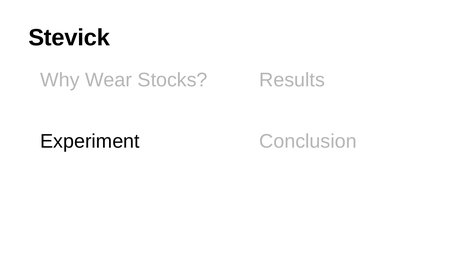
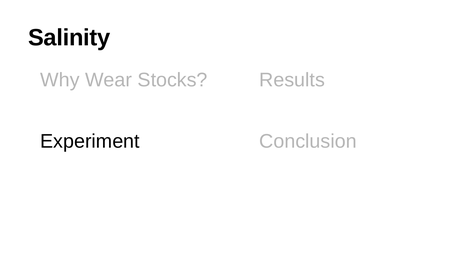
Stevick: Stevick -> Salinity
